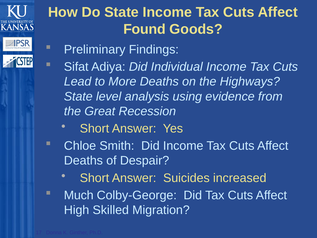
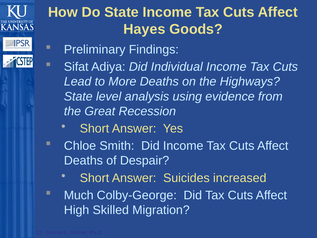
Found: Found -> Hayes
